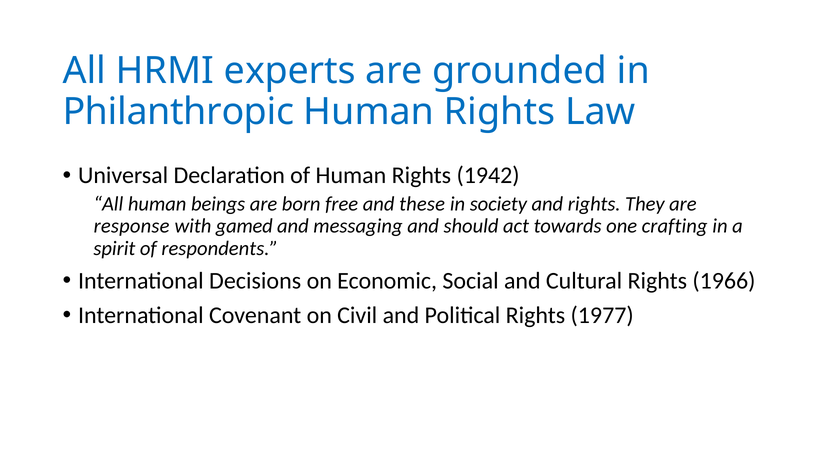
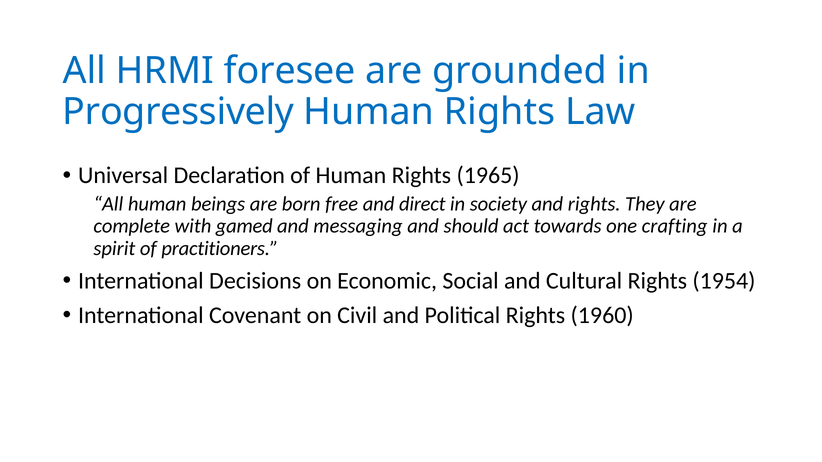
experts: experts -> foresee
Philanthropic: Philanthropic -> Progressively
1942: 1942 -> 1965
these: these -> direct
response: response -> complete
respondents: respondents -> practitioners
1966: 1966 -> 1954
1977: 1977 -> 1960
